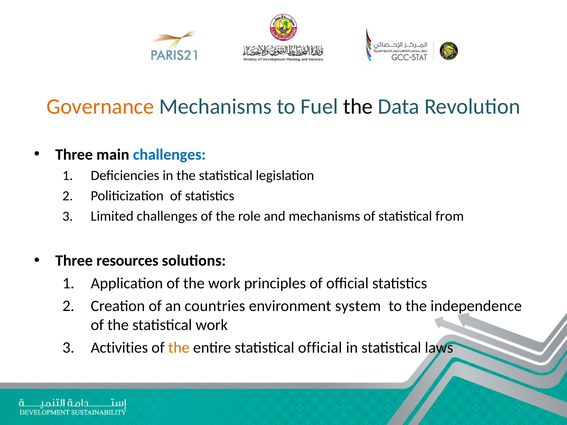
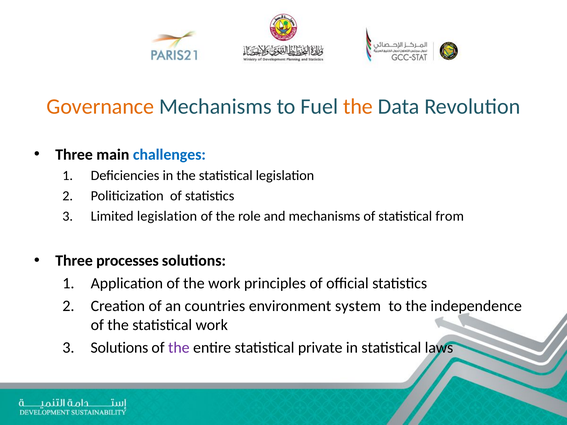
the at (358, 107) colour: black -> orange
Limited challenges: challenges -> legislation
resources: resources -> processes
Activities at (119, 348): Activities -> Solutions
the at (179, 348) colour: orange -> purple
statistical official: official -> private
